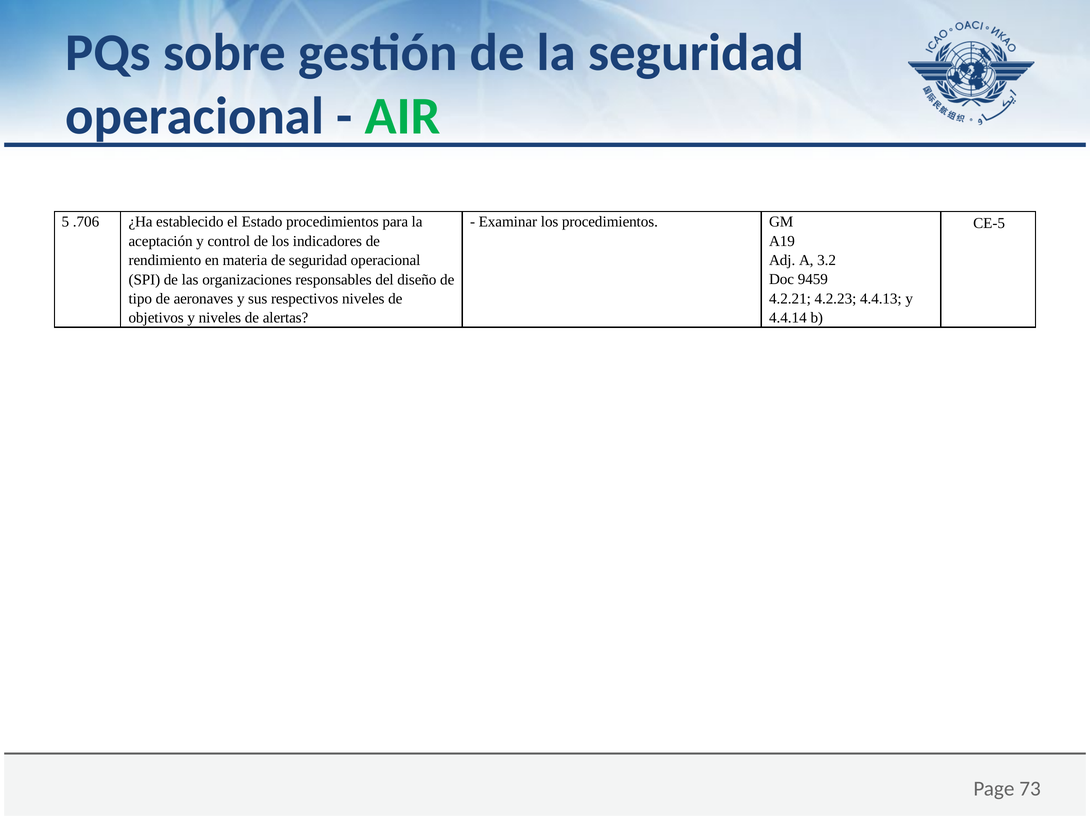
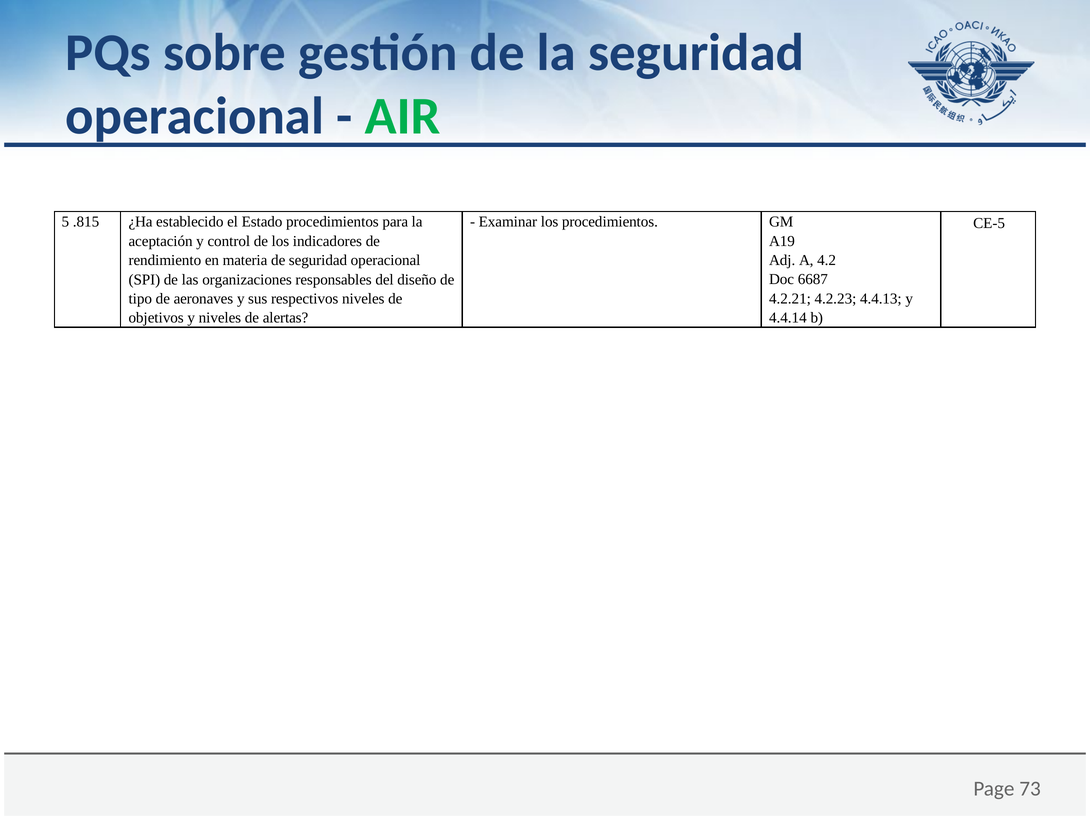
.706: .706 -> .815
3.2: 3.2 -> 4.2
9459: 9459 -> 6687
